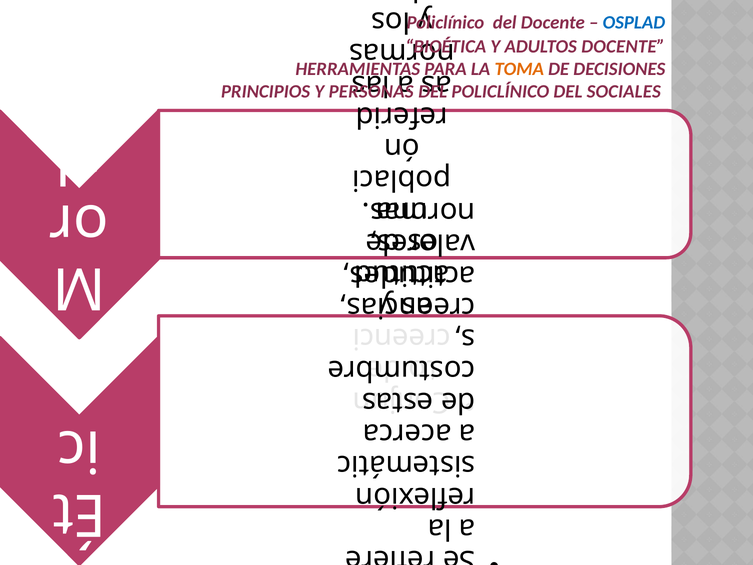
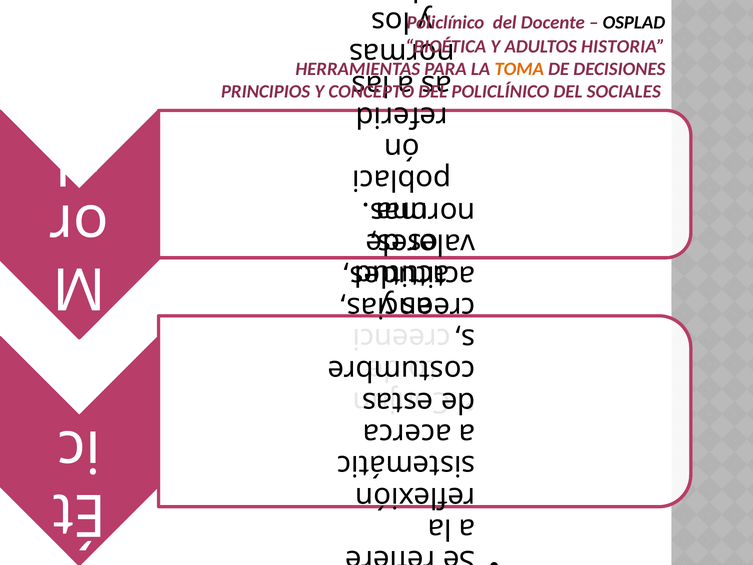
OSPLAD colour: blue -> black
ADULTOS DOCENTE: DOCENTE -> HISTORIA
PERSONAS: PERSONAS -> CONCEPTO
